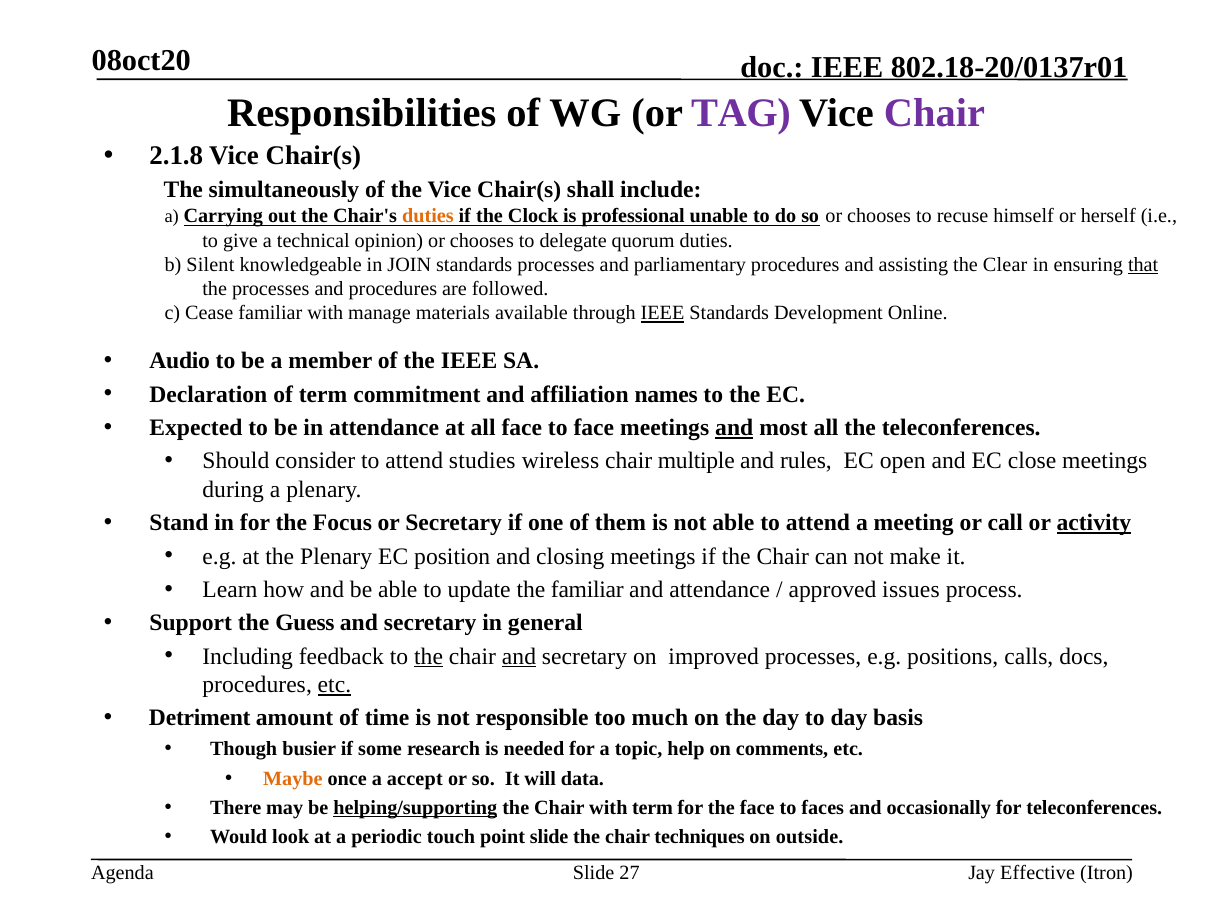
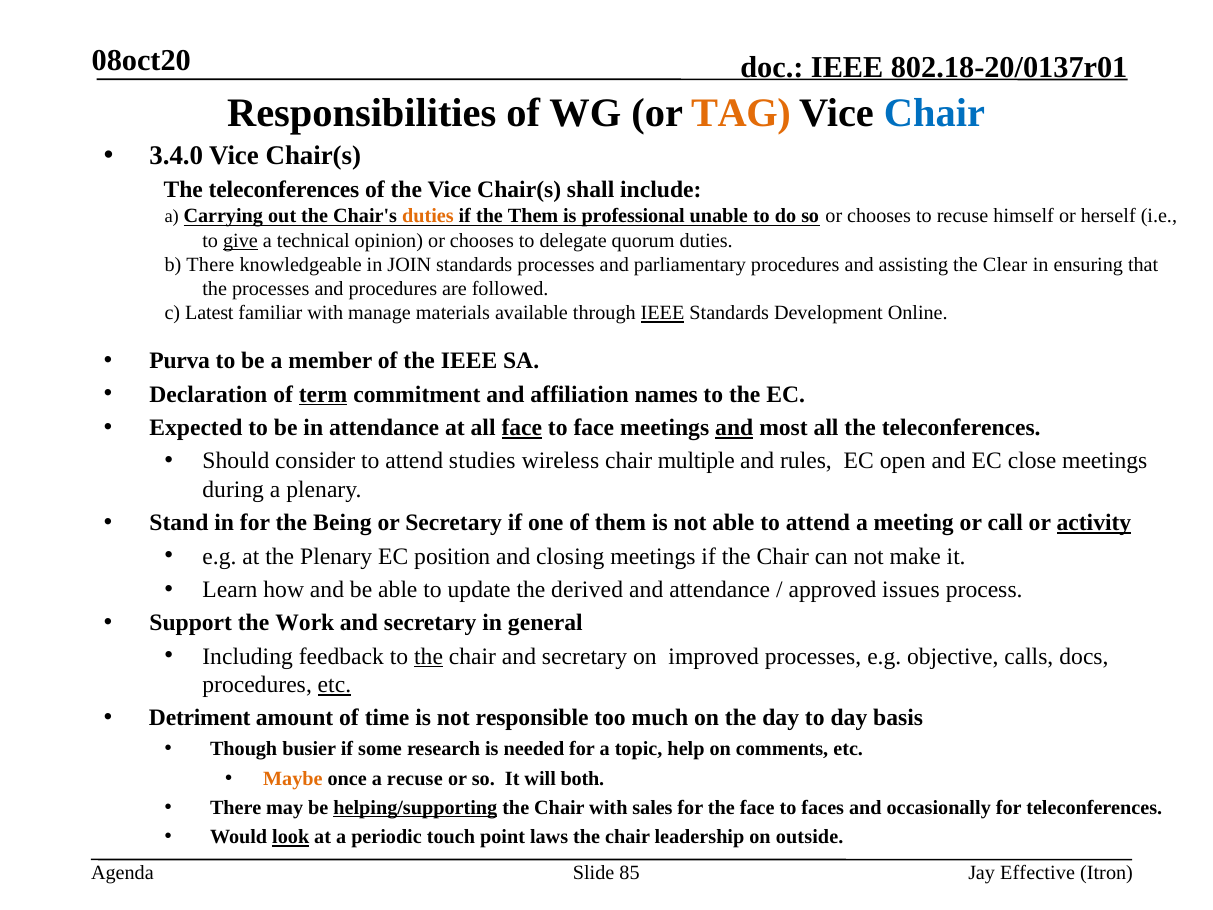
TAG colour: purple -> orange
Chair at (934, 113) colour: purple -> blue
2.1.8: 2.1.8 -> 3.4.0
simultaneously at (284, 189): simultaneously -> teleconferences
the Clock: Clock -> Them
give underline: none -> present
b Silent: Silent -> There
that underline: present -> none
Cease: Cease -> Latest
Audio: Audio -> Purva
term at (323, 394) underline: none -> present
face at (522, 428) underline: none -> present
Focus: Focus -> Being
the familiar: familiar -> derived
Guess: Guess -> Work
and at (519, 656) underline: present -> none
positions: positions -> objective
a accept: accept -> recuse
data: data -> both
with term: term -> sales
look underline: none -> present
point slide: slide -> laws
techniques: techniques -> leadership
27: 27 -> 85
